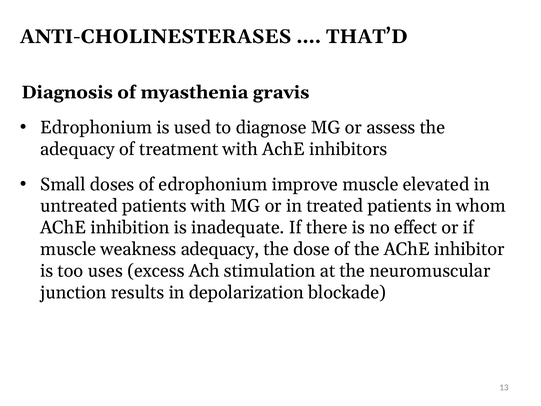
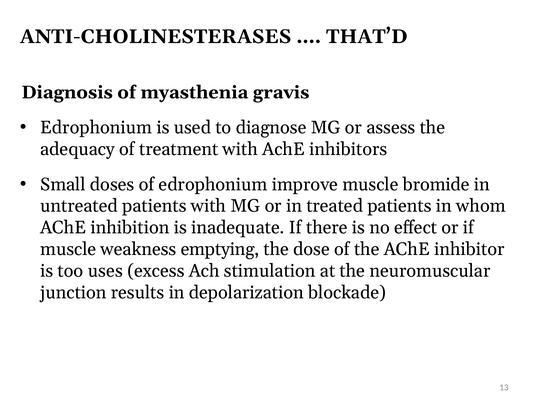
elevated: elevated -> bromide
weakness adequacy: adequacy -> emptying
